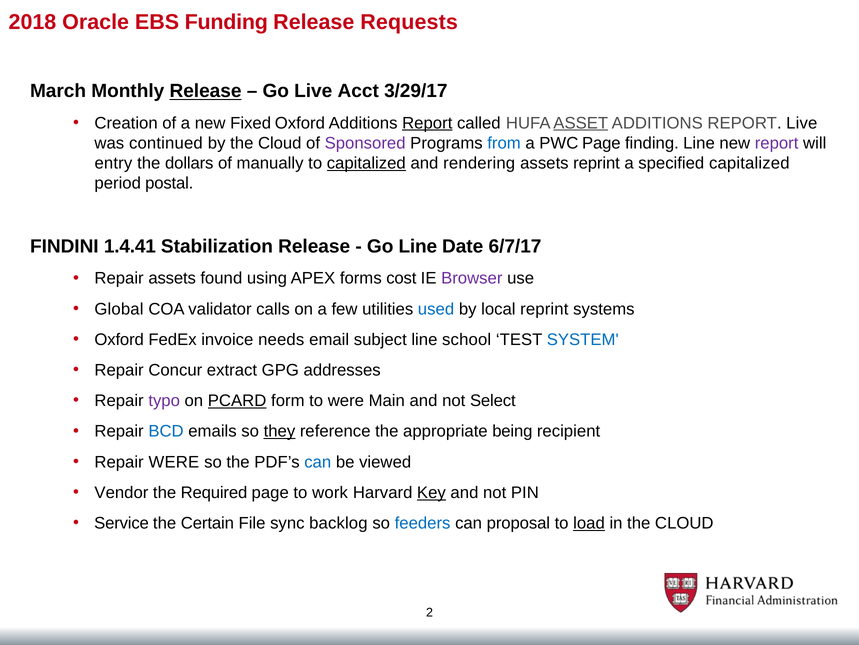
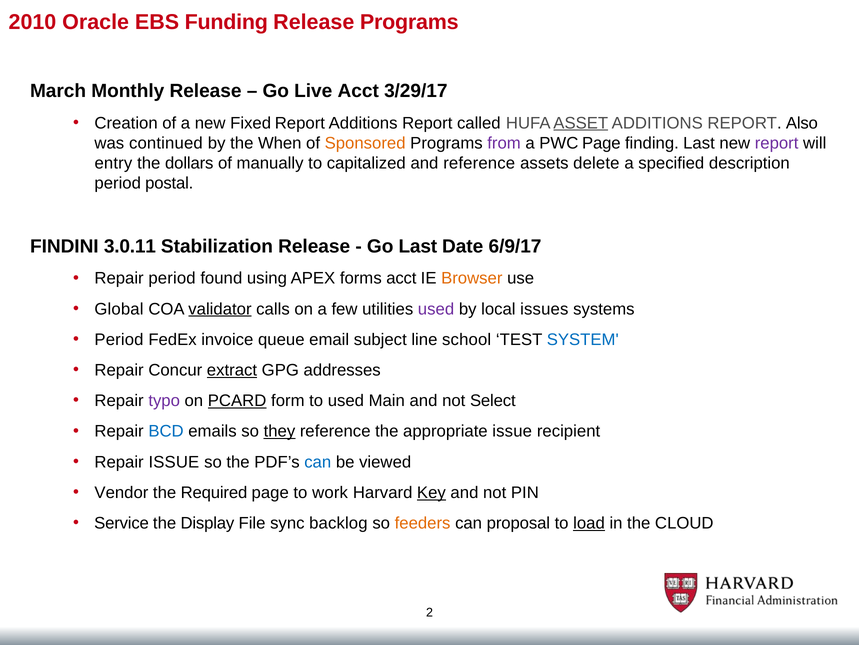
2018: 2018 -> 2010
Release Requests: Requests -> Programs
Release at (206, 91) underline: present -> none
Fixed Oxford: Oxford -> Report
Report at (427, 123) underline: present -> none
REPORT Live: Live -> Also
by the Cloud: Cloud -> When
Sponsored colour: purple -> orange
from colour: blue -> purple
finding Line: Line -> Last
capitalized at (366, 163) underline: present -> none
and rendering: rendering -> reference
assets reprint: reprint -> delete
specified capitalized: capitalized -> description
1.4.41: 1.4.41 -> 3.0.11
Go Line: Line -> Last
6/7/17: 6/7/17 -> 6/9/17
Repair assets: assets -> period
forms cost: cost -> acct
Browser colour: purple -> orange
validator underline: none -> present
used at (436, 309) colour: blue -> purple
local reprint: reprint -> issues
Oxford at (119, 339): Oxford -> Period
needs: needs -> queue
extract underline: none -> present
to were: were -> used
appropriate being: being -> issue
Repair WERE: WERE -> ISSUE
Certain: Certain -> Display
feeders colour: blue -> orange
